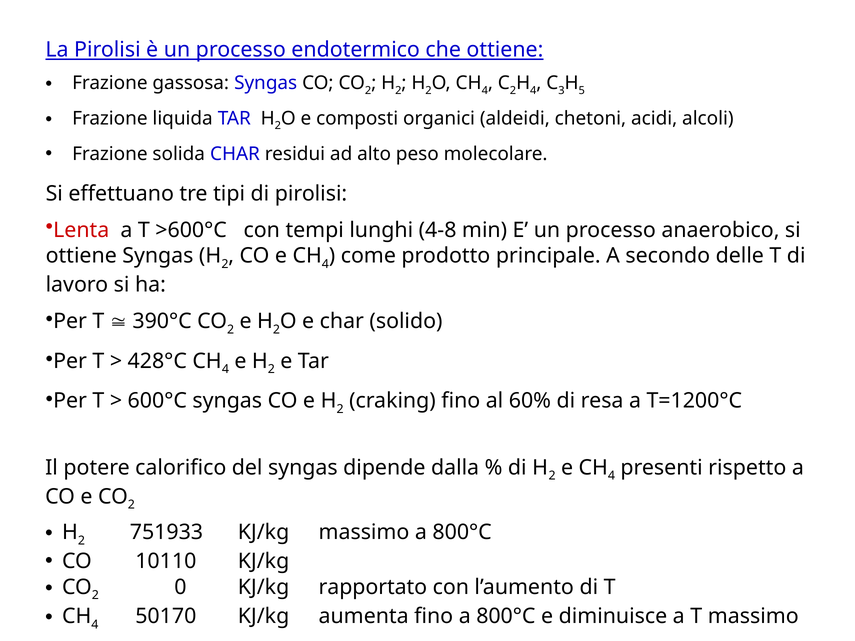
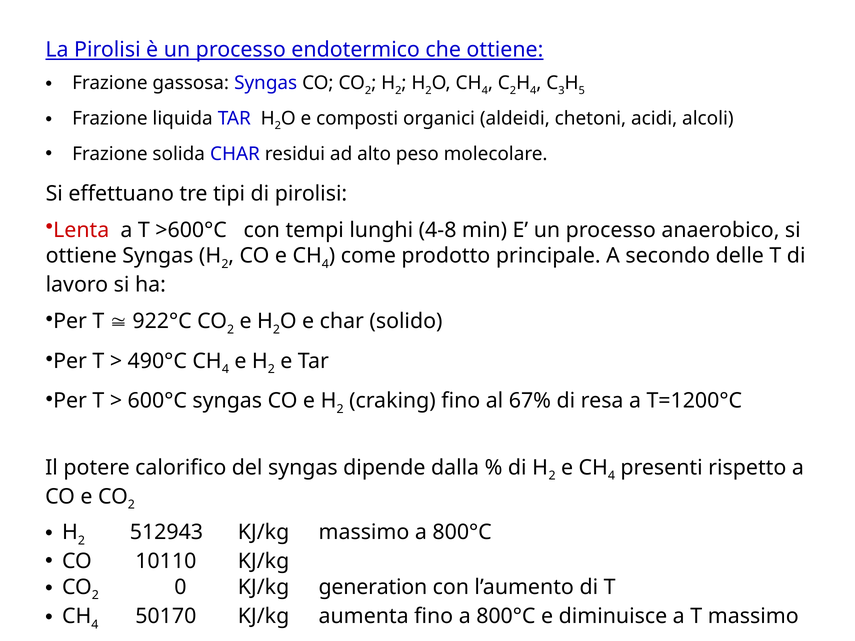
390°C: 390°C -> 922°C
428°C: 428°C -> 490°C
60%: 60% -> 67%
751933: 751933 -> 512943
rapportato: rapportato -> generation
